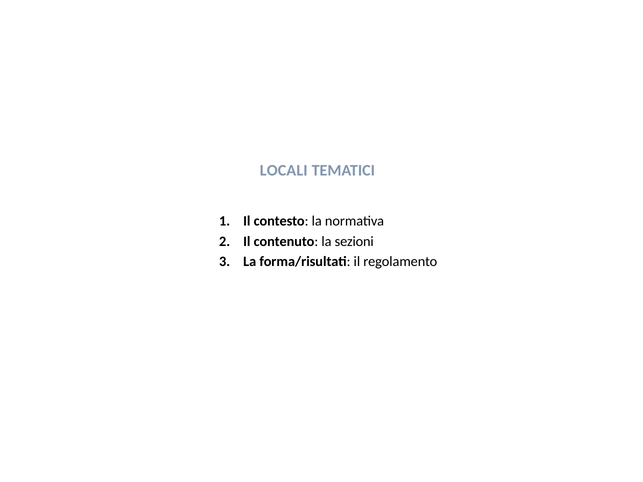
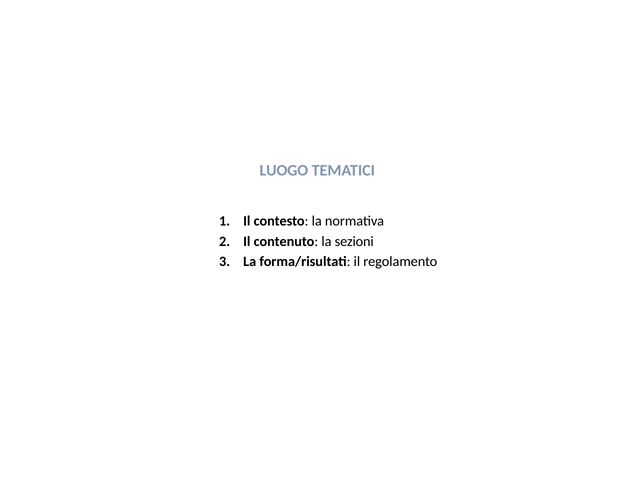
LOCALI: LOCALI -> LUOGO
